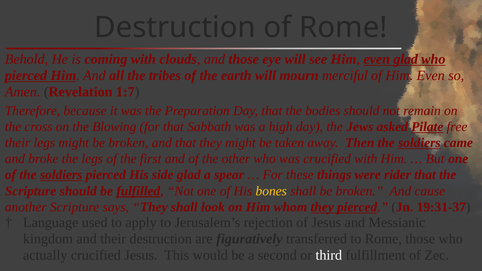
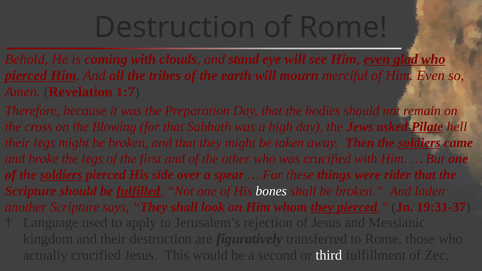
and those: those -> stand
free: free -> hell
side glad: glad -> over
bones colour: yellow -> white
cause: cause -> laden
